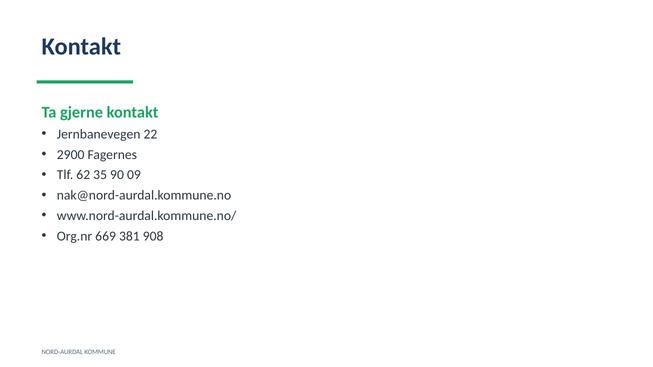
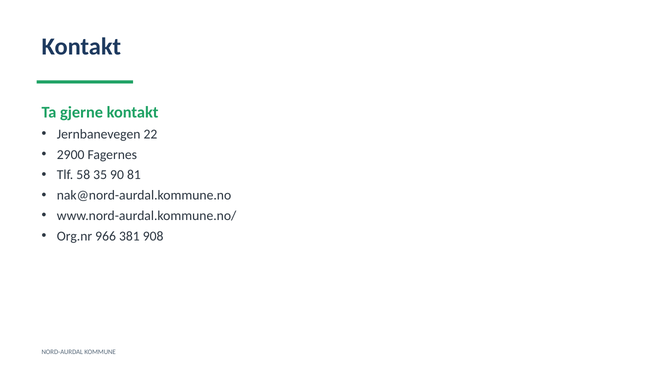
62: 62 -> 58
09: 09 -> 81
669: 669 -> 966
